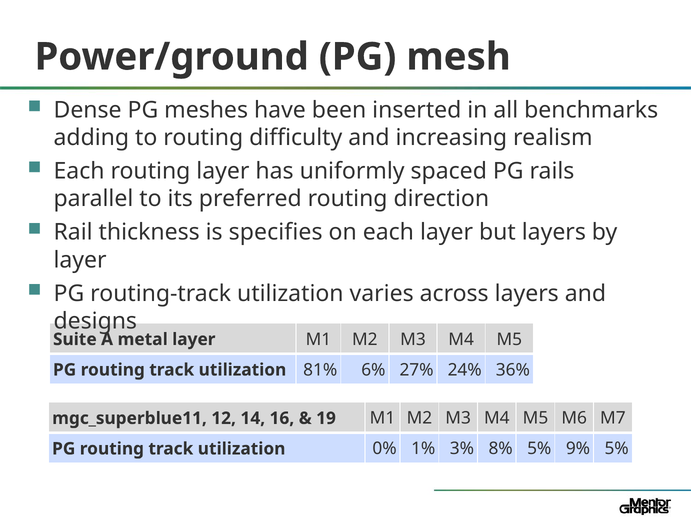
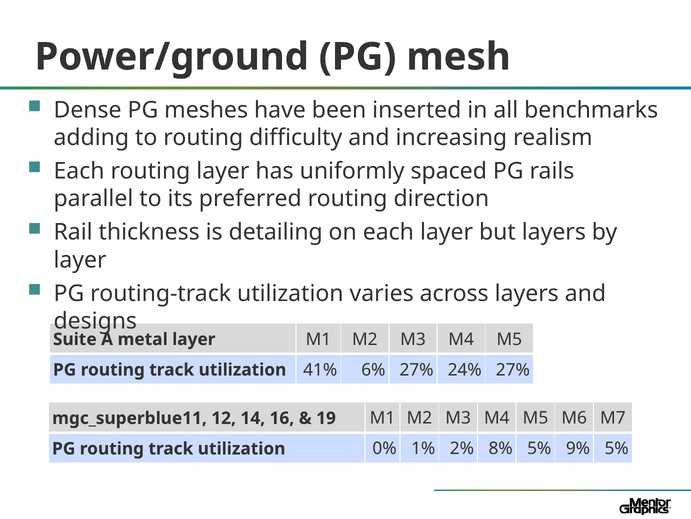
specifies: specifies -> detailing
81%: 81% -> 41%
24% 36%: 36% -> 27%
3%: 3% -> 2%
